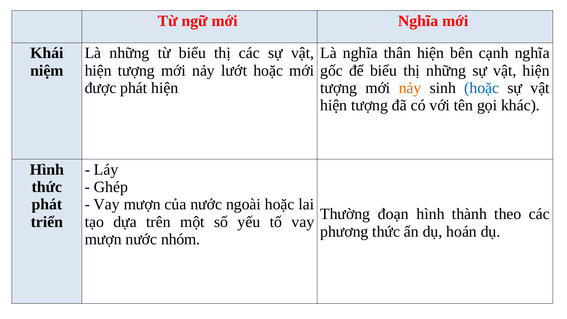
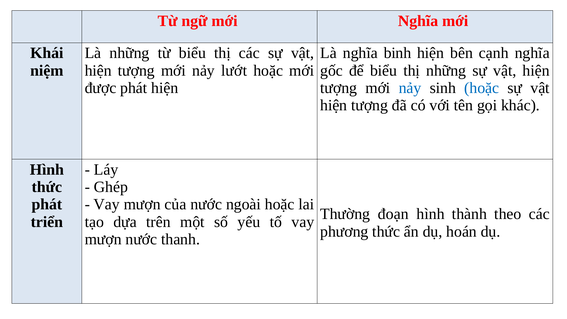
thân: thân -> binh
nảy at (410, 88) colour: orange -> blue
nhóm: nhóm -> thanh
